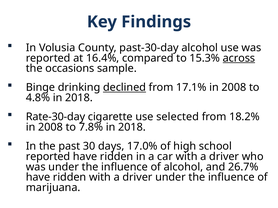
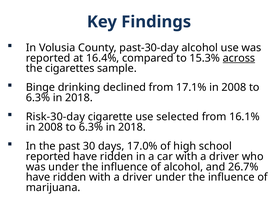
occasions: occasions -> cigarettes
declined underline: present -> none
4.8% at (38, 98): 4.8% -> 6.3%
Rate-30-day: Rate-30-day -> Risk-30-day
18.2%: 18.2% -> 16.1%
7.8% at (91, 127): 7.8% -> 6.3%
